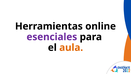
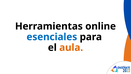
esenciales colour: purple -> blue
